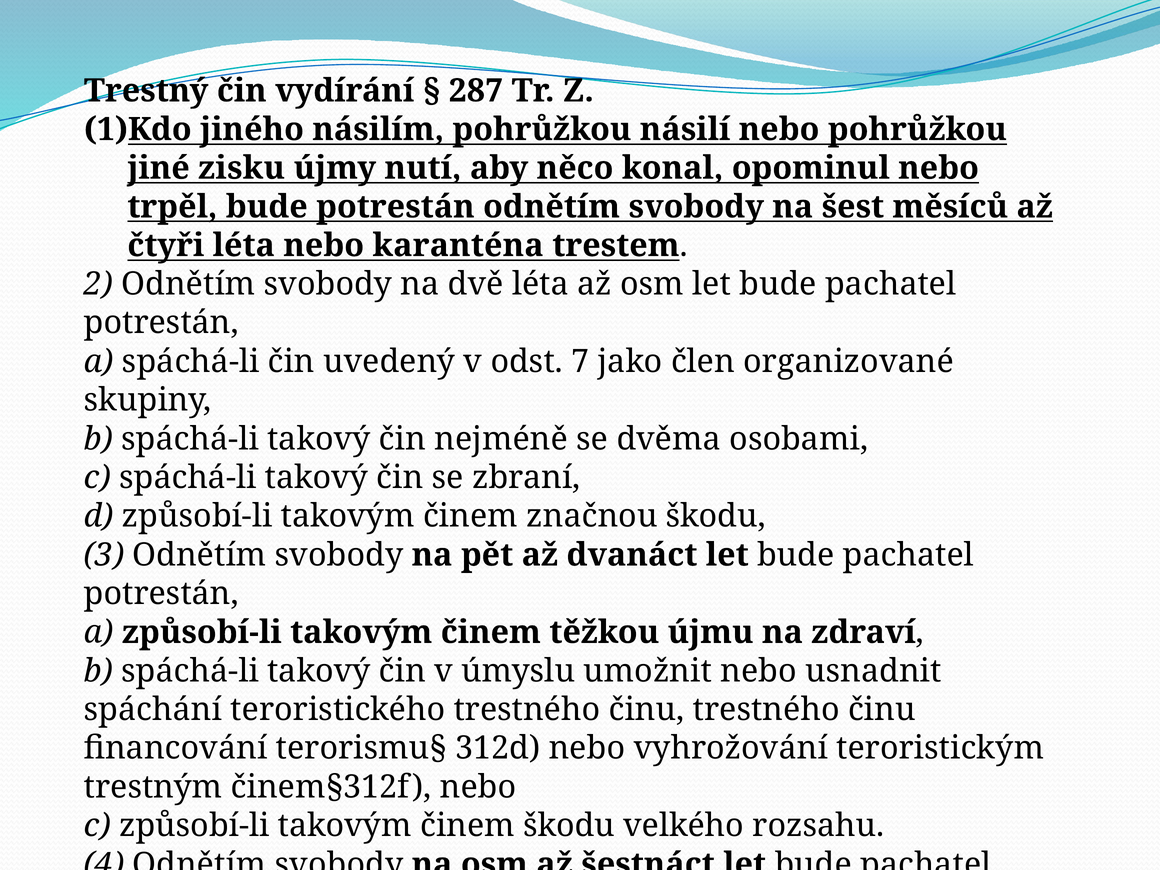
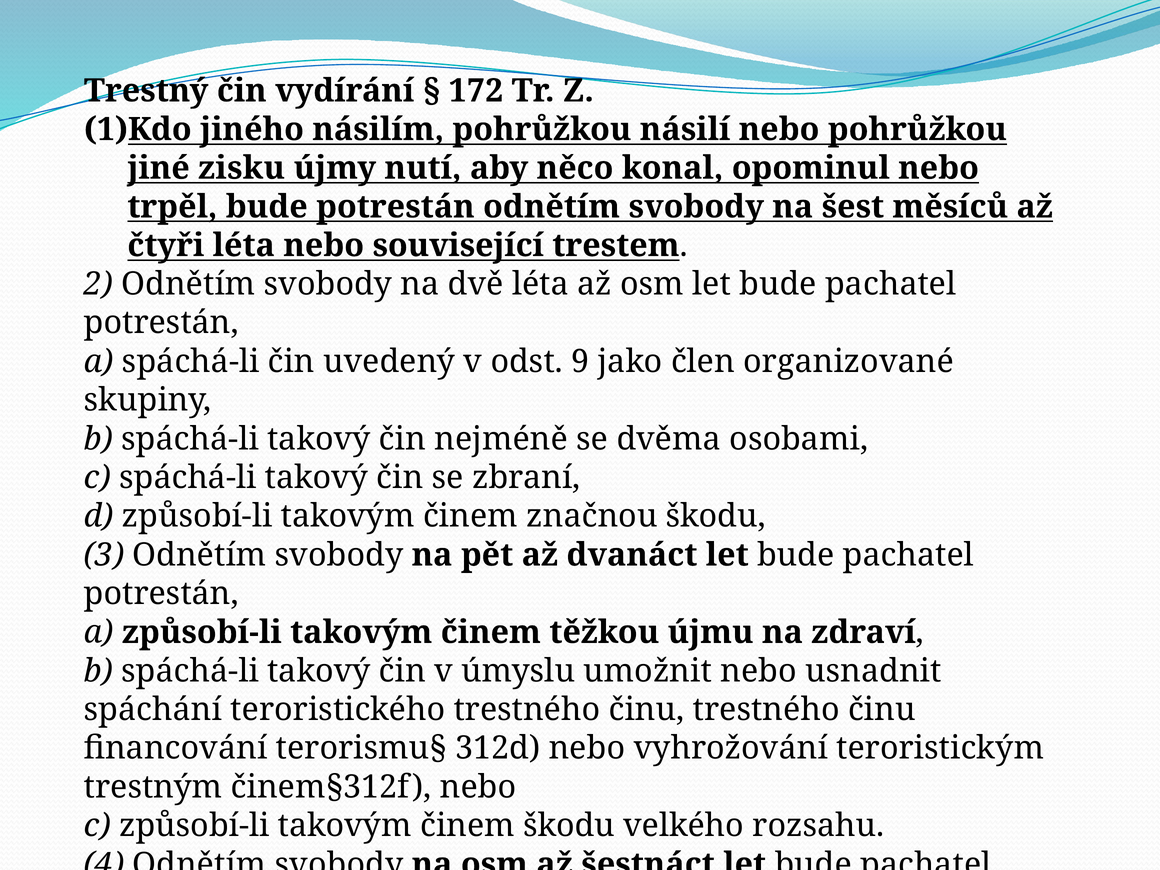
287: 287 -> 172
karanténa: karanténa -> související
7: 7 -> 9
